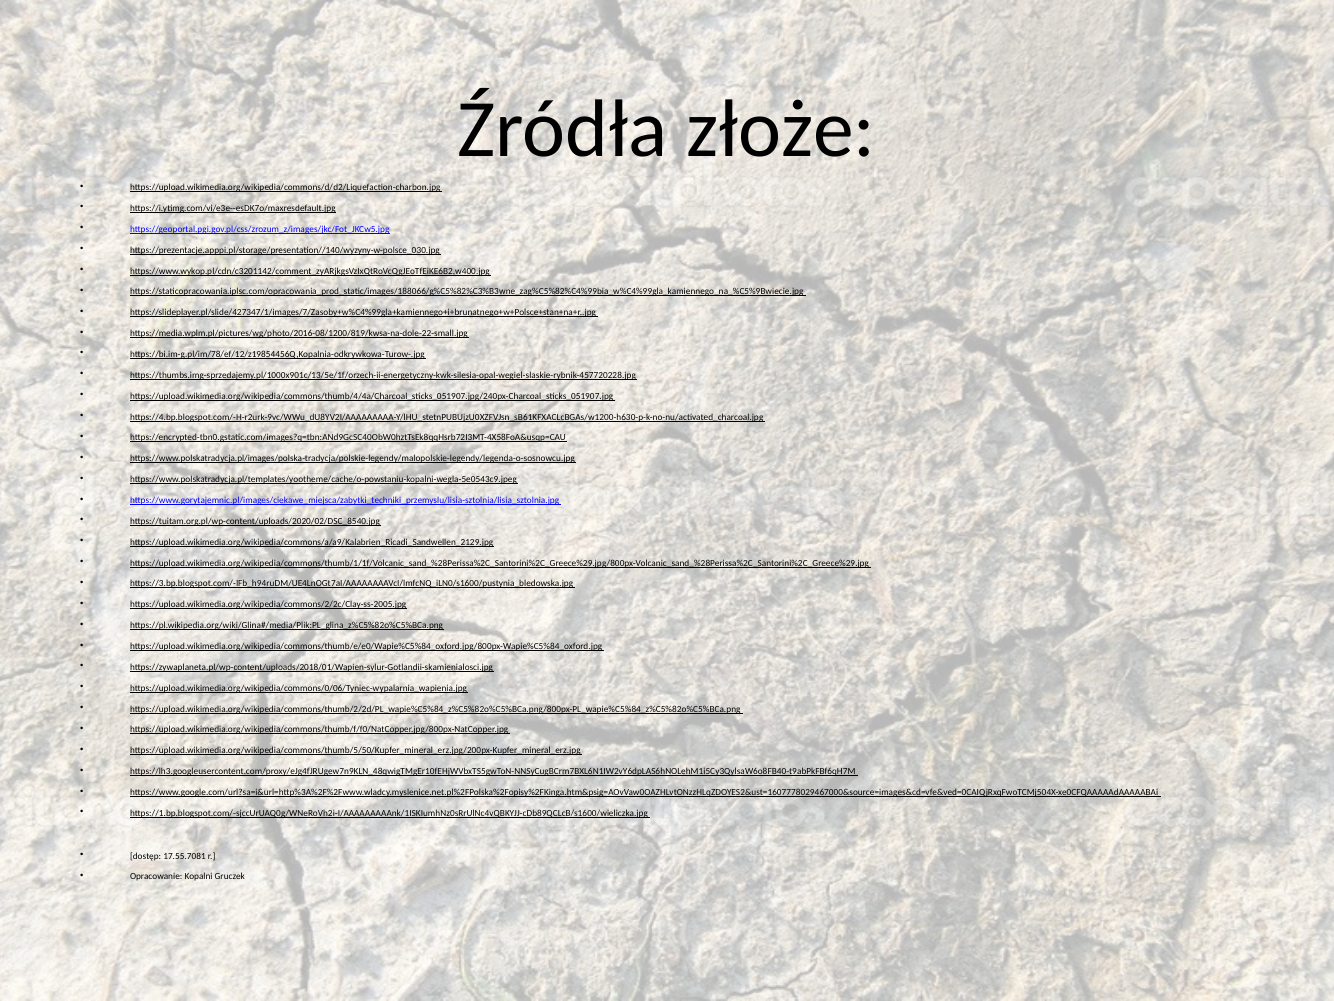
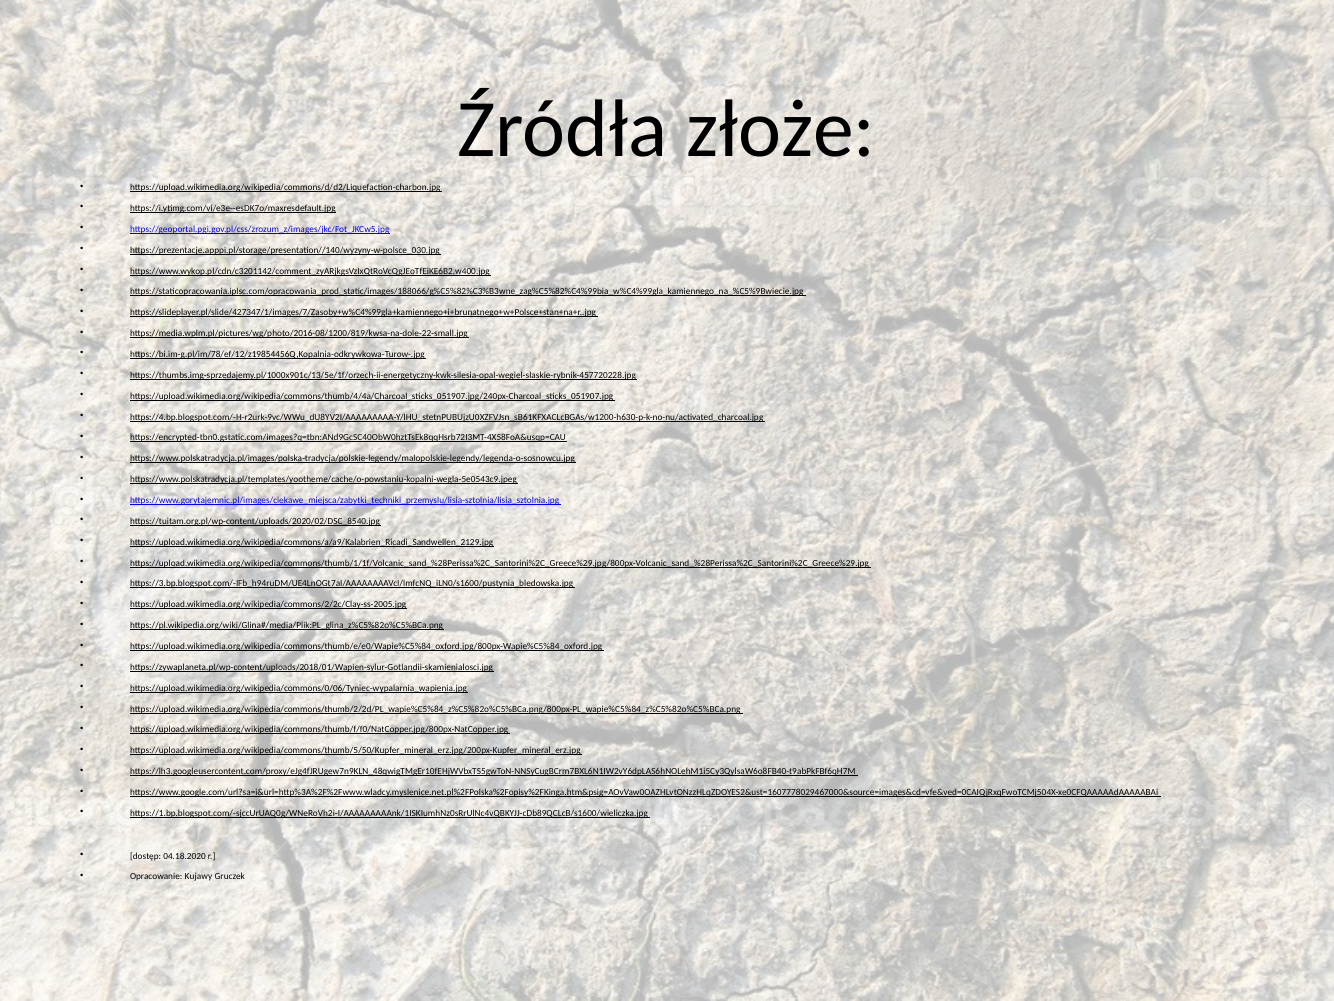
17.55.7081: 17.55.7081 -> 04.18.2020
Kopalni: Kopalni -> Kujawy
